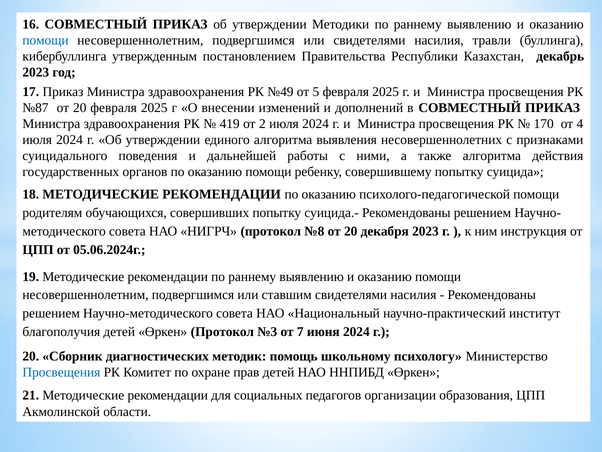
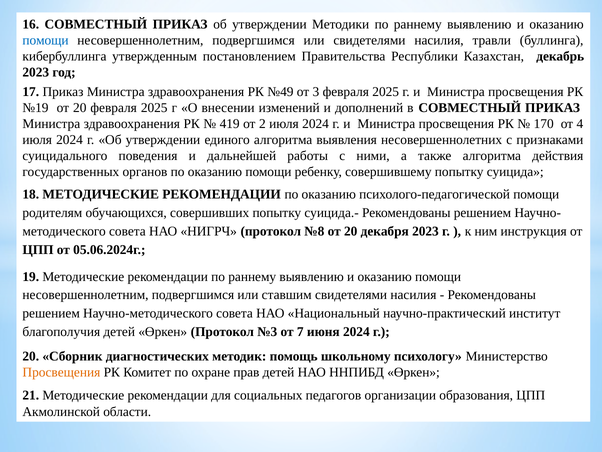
5: 5 -> 3
№87: №87 -> №19
Просвещения at (61, 372) colour: blue -> orange
